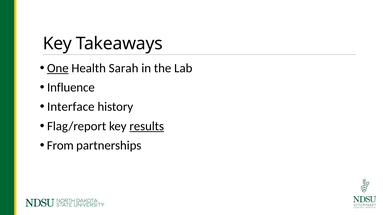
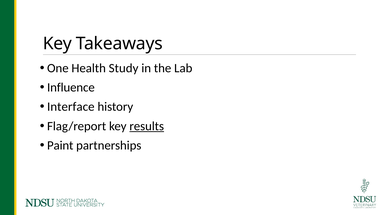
One underline: present -> none
Sarah: Sarah -> Study
From: From -> Paint
